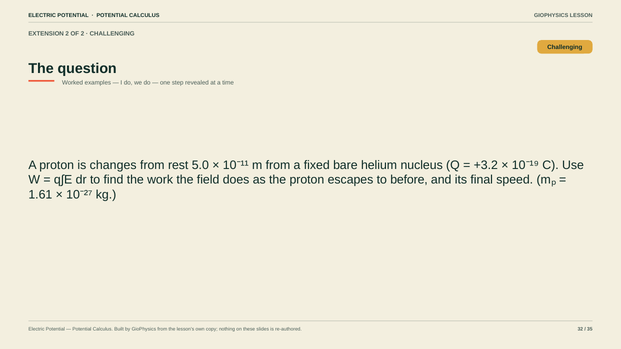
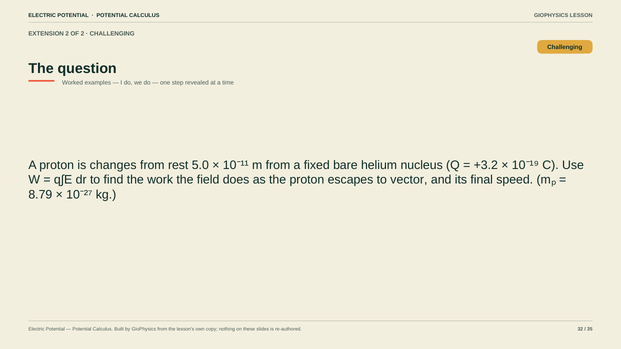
before: before -> vector
1.61: 1.61 -> 8.79
